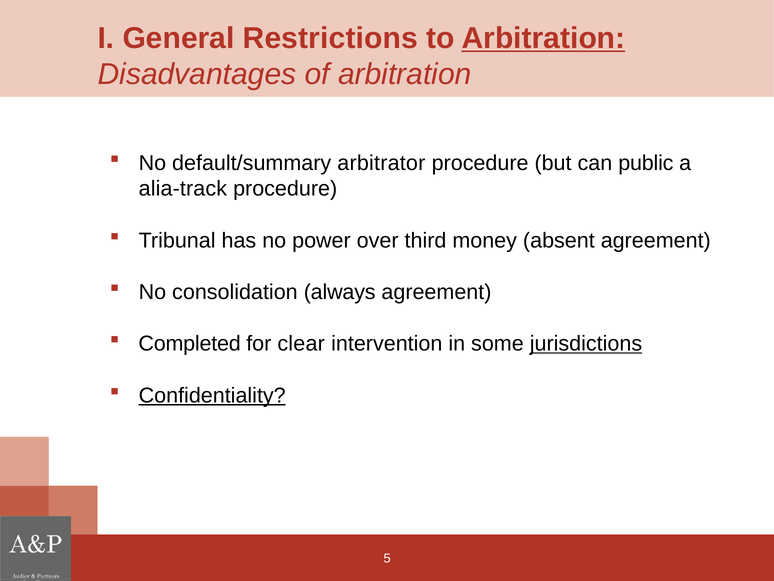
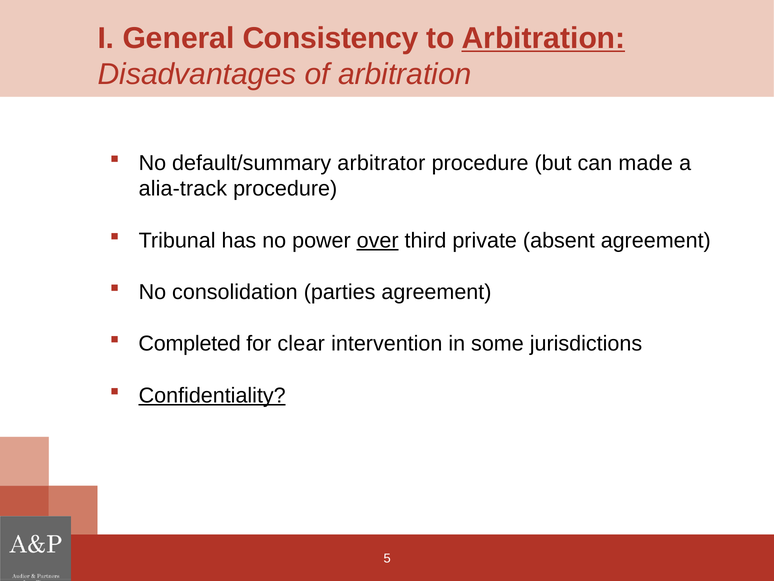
Restrictions: Restrictions -> Consistency
public: public -> made
over underline: none -> present
money: money -> private
always: always -> parties
jurisdictions underline: present -> none
